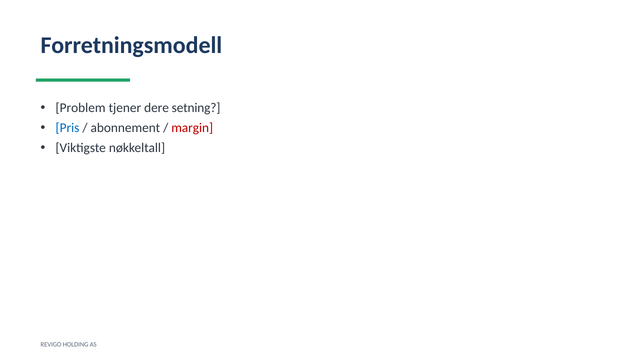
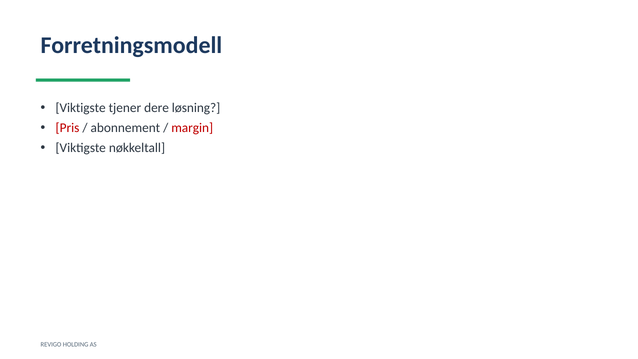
Problem at (81, 108): Problem -> Viktigste
setning: setning -> løsning
Pris colour: blue -> red
